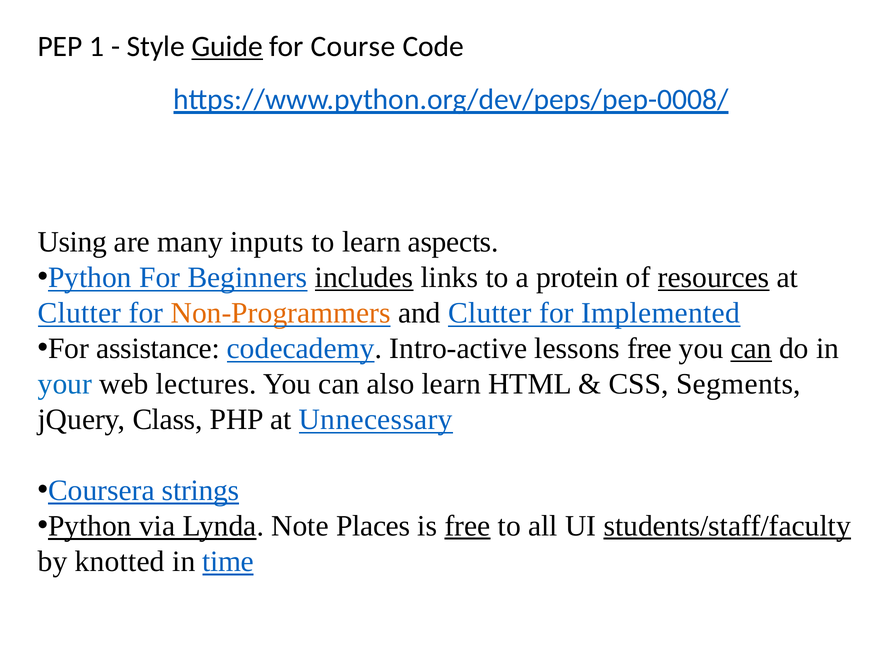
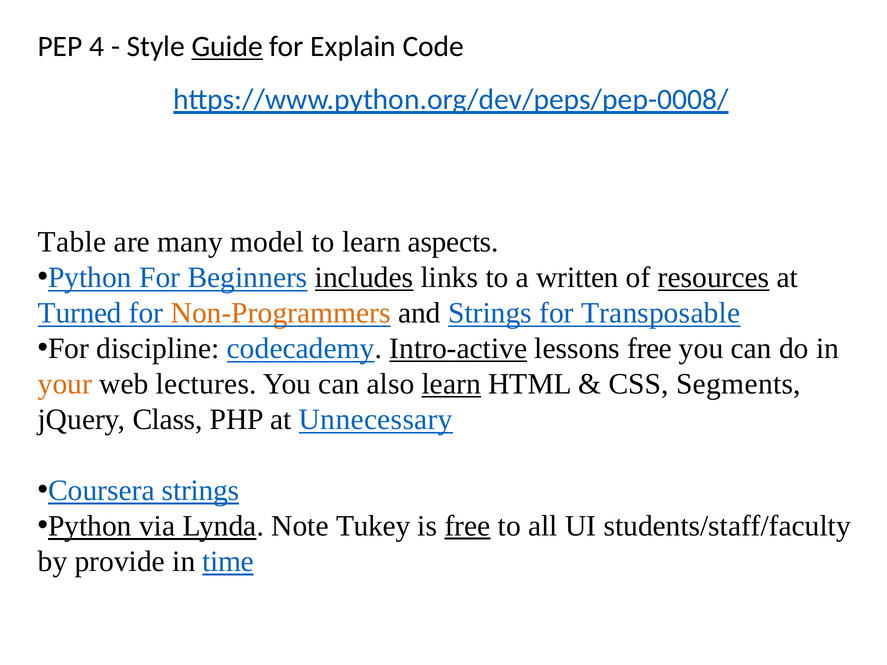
1: 1 -> 4
Course: Course -> Explain
Using: Using -> Table
inputs: inputs -> model
protein: protein -> written
Clutter at (79, 313): Clutter -> Turned
and Clutter: Clutter -> Strings
Implemented: Implemented -> Transposable
assistance: assistance -> discipline
Intro-active underline: none -> present
can at (751, 349) underline: present -> none
your colour: blue -> orange
learn at (451, 384) underline: none -> present
Places: Places -> Tukey
students/staff/faculty underline: present -> none
knotted: knotted -> provide
